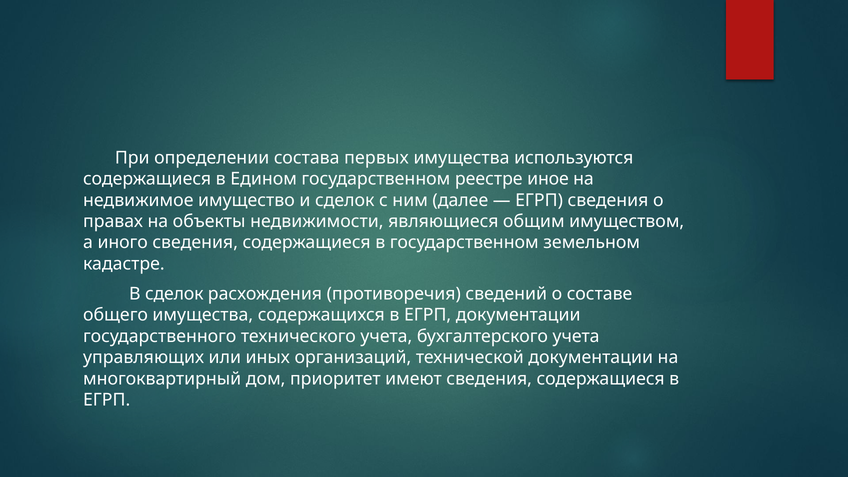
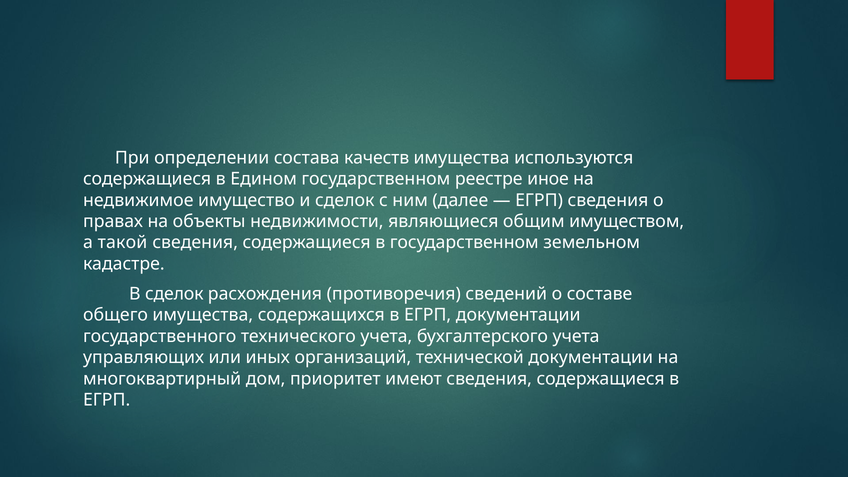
первых: первых -> качеств
иного: иного -> такой
